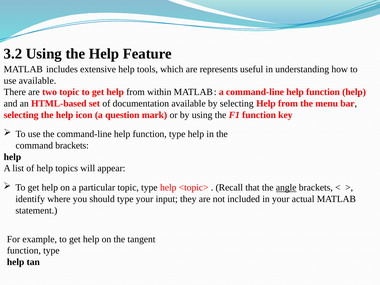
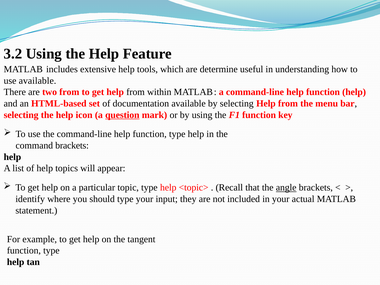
represents: represents -> determine
two topic: topic -> from
question underline: none -> present
